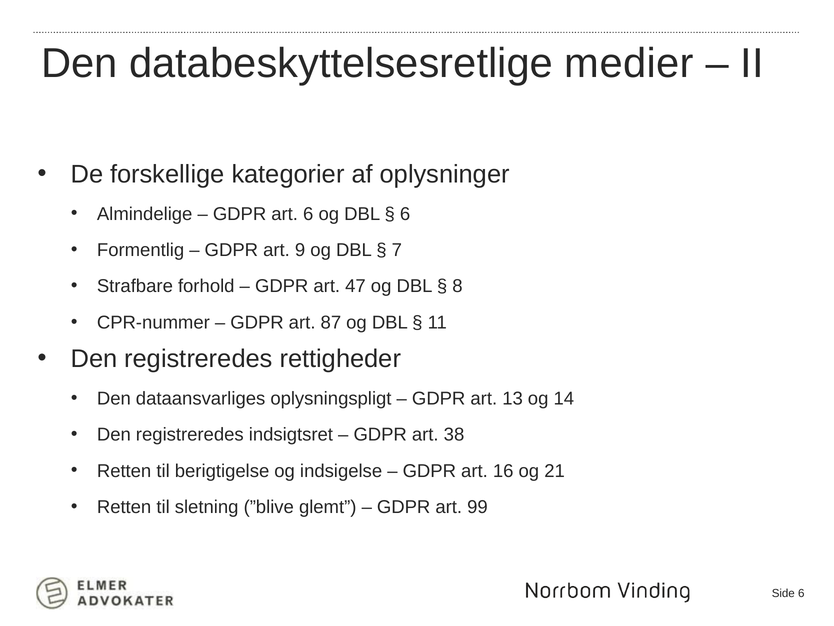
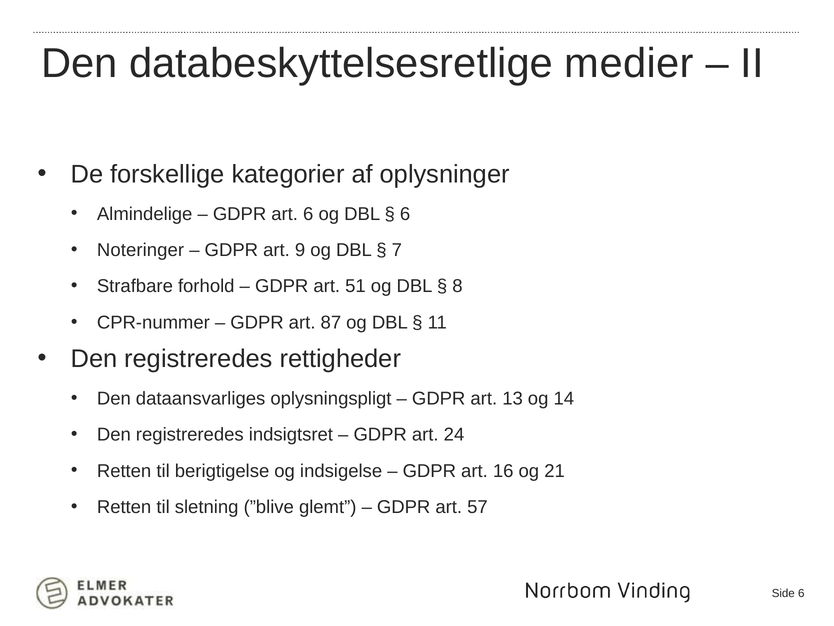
Formentlig: Formentlig -> Noteringer
47: 47 -> 51
38: 38 -> 24
99: 99 -> 57
